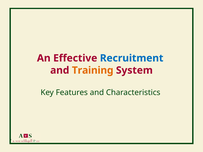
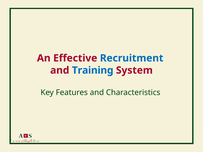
Training colour: orange -> blue
